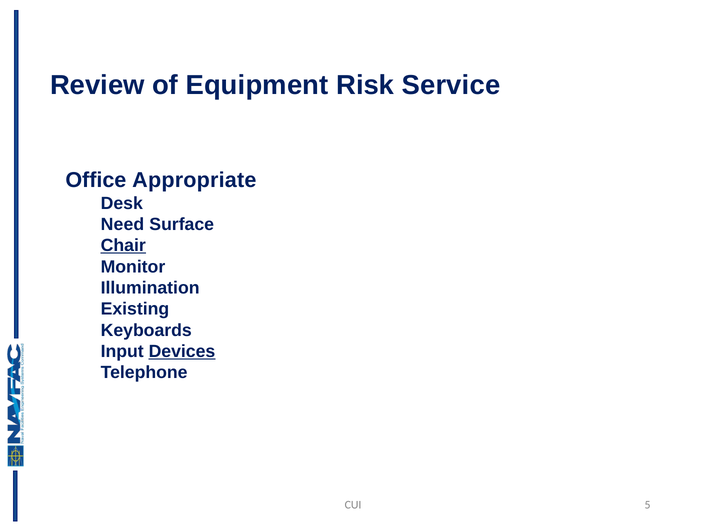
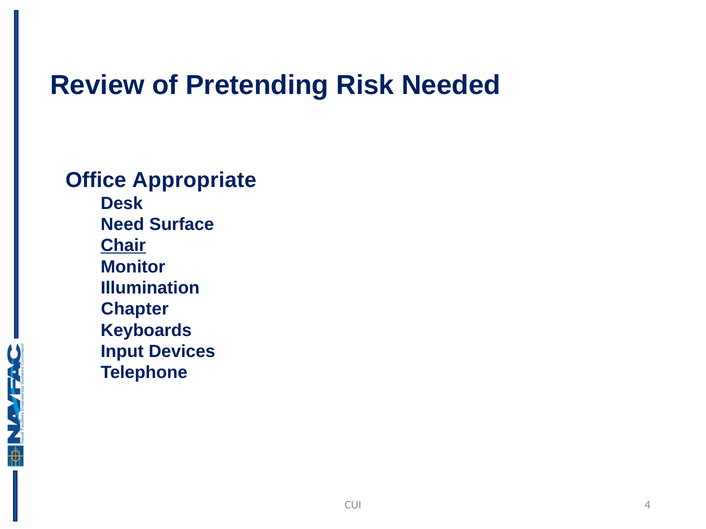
Equipment: Equipment -> Pretending
Service: Service -> Needed
Existing: Existing -> Chapter
Devices underline: present -> none
5: 5 -> 4
